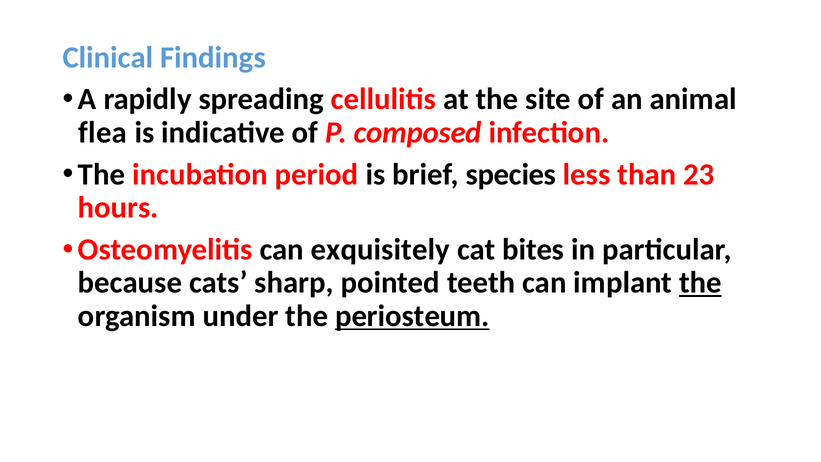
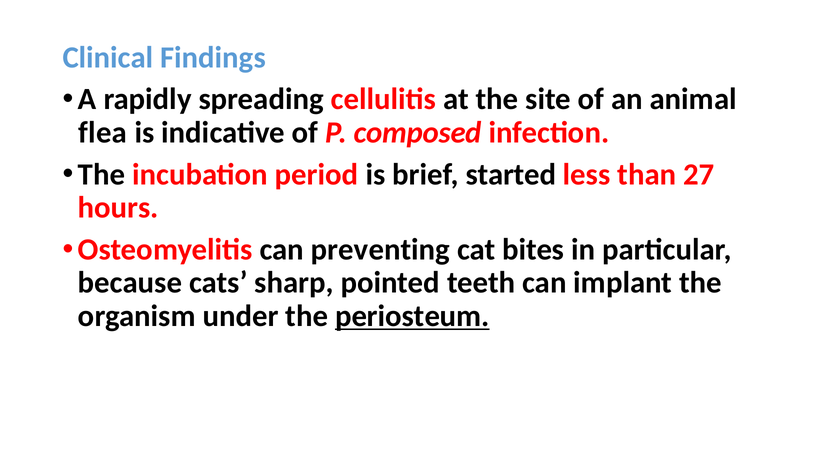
species: species -> started
23: 23 -> 27
exquisitely: exquisitely -> preventing
the at (700, 283) underline: present -> none
